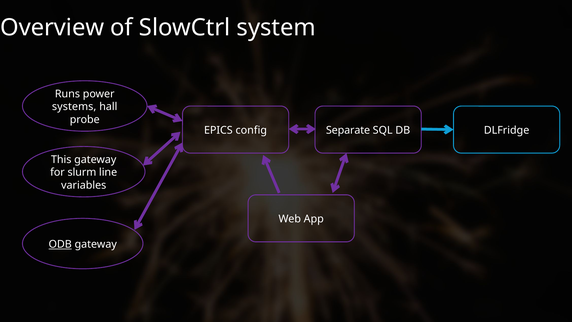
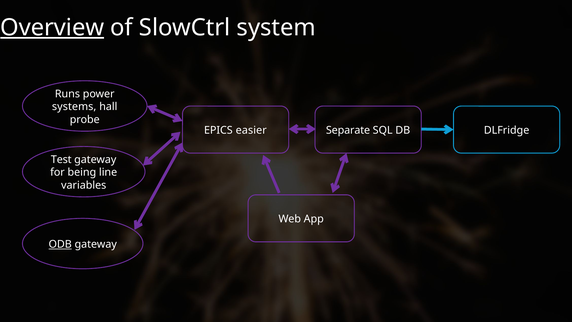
Overview underline: none -> present
config: config -> easier
This: This -> Test
slurm: slurm -> being
